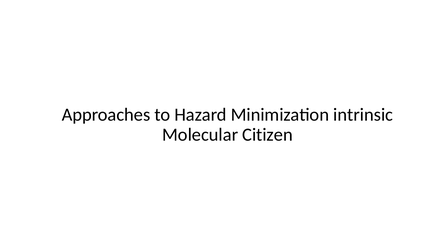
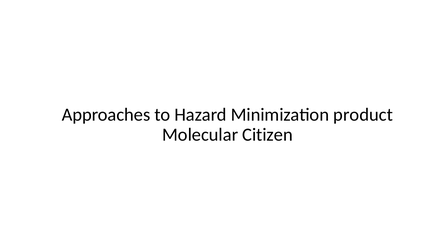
intrinsic: intrinsic -> product
